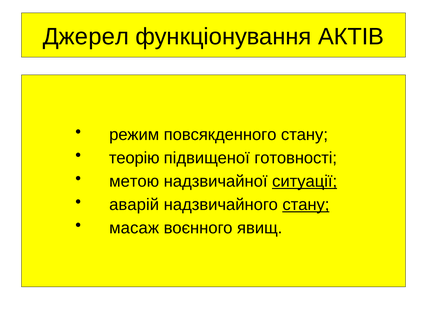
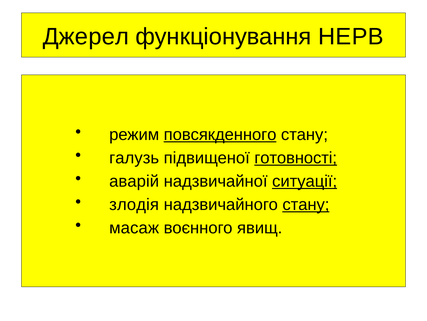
АКТІВ: АКТІВ -> НЕРВ
повсякденного underline: none -> present
теорію: теорію -> галузь
готовності underline: none -> present
метою: метою -> аварій
аварій: аварій -> злодія
